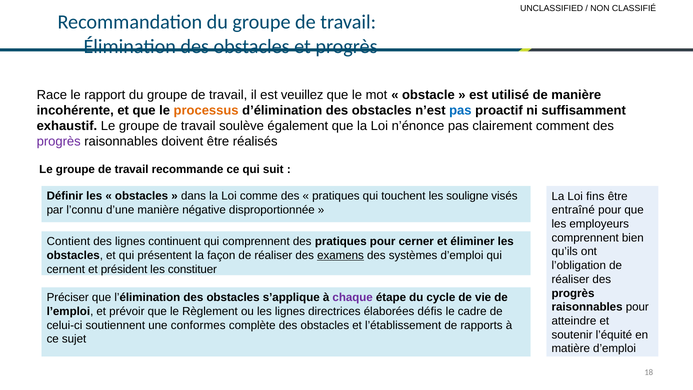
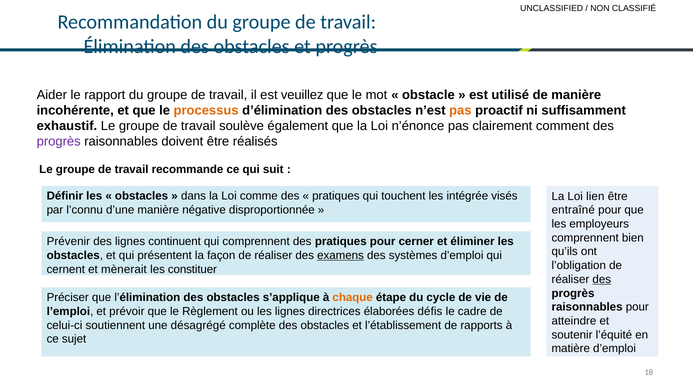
Race: Race -> Aider
pas at (460, 110) colour: blue -> orange
souligne: souligne -> intégrée
fins: fins -> lien
Contient: Contient -> Prévenir
président: président -> mènerait
des at (602, 279) underline: none -> present
chaque colour: purple -> orange
conformes: conformes -> désagrégé
